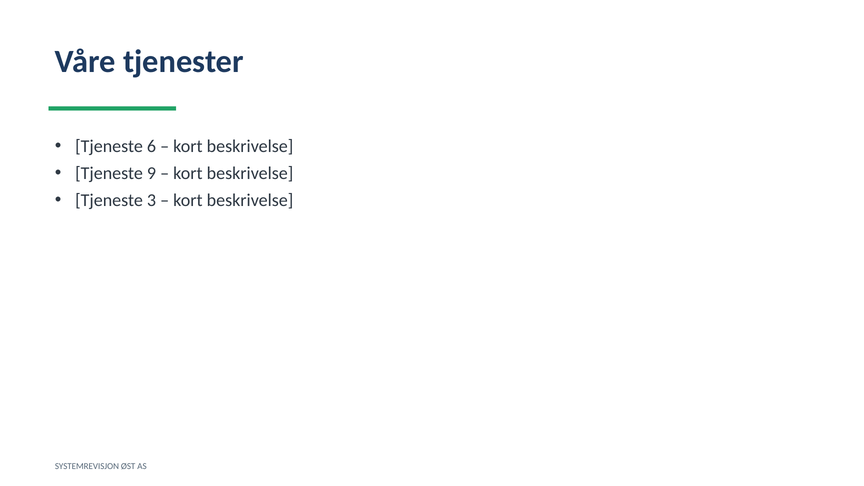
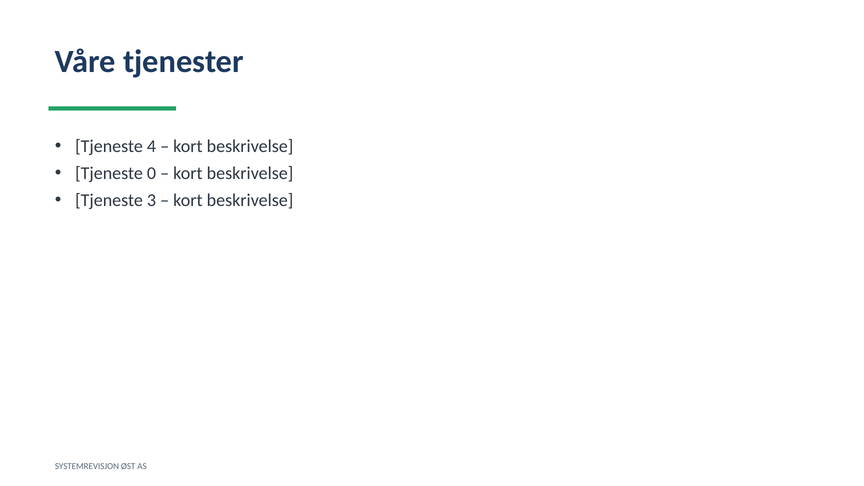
6: 6 -> 4
9: 9 -> 0
